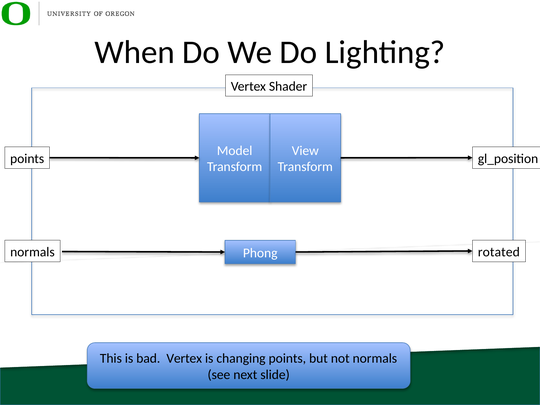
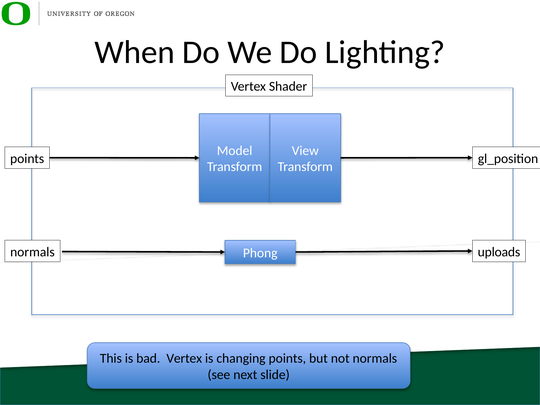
rotated: rotated -> uploads
